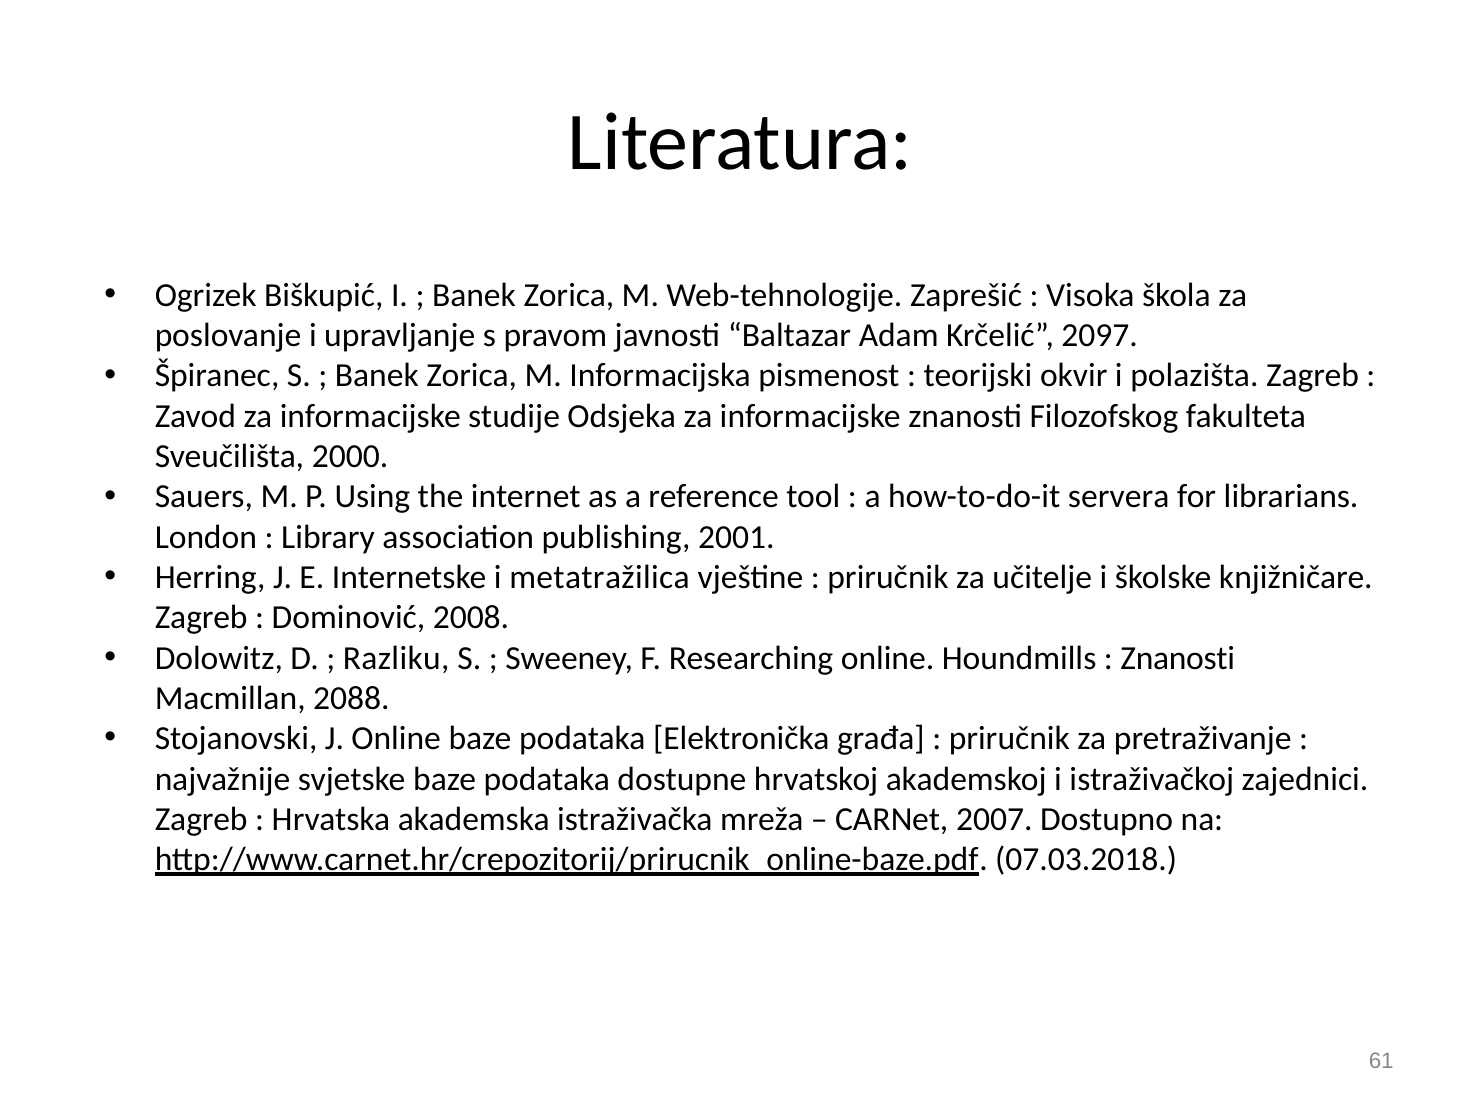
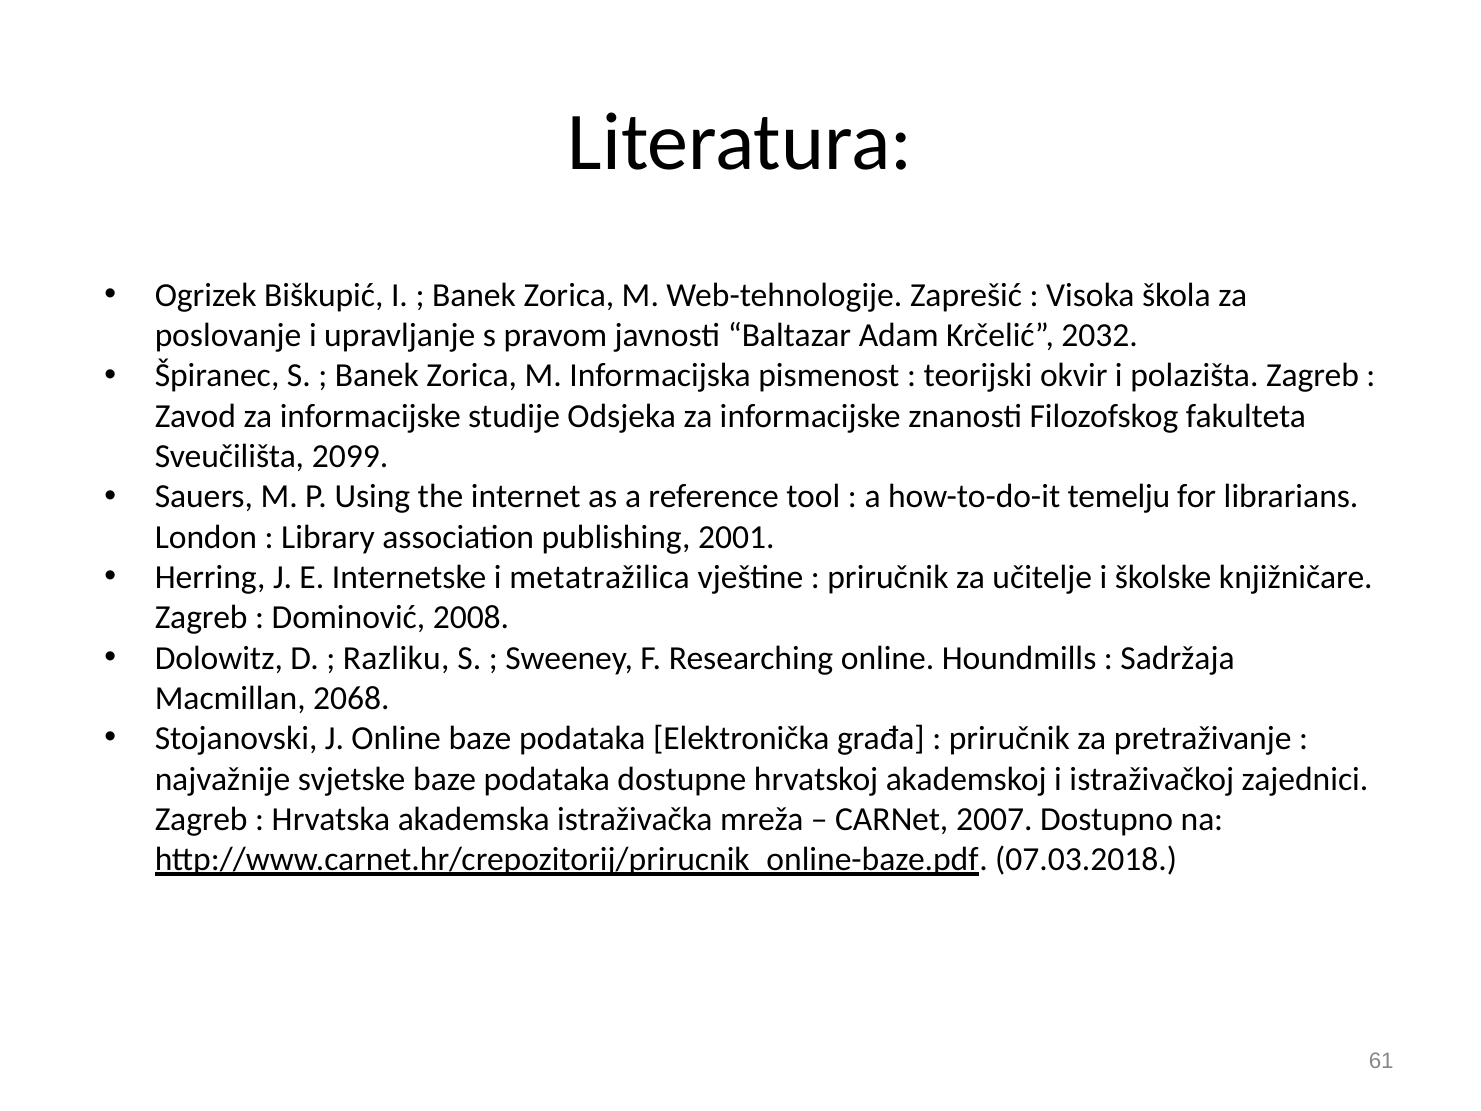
2097: 2097 -> 2032
2000: 2000 -> 2099
servera: servera -> temelju
Znanosti at (1178, 658): Znanosti -> Sadržaja
2088: 2088 -> 2068
